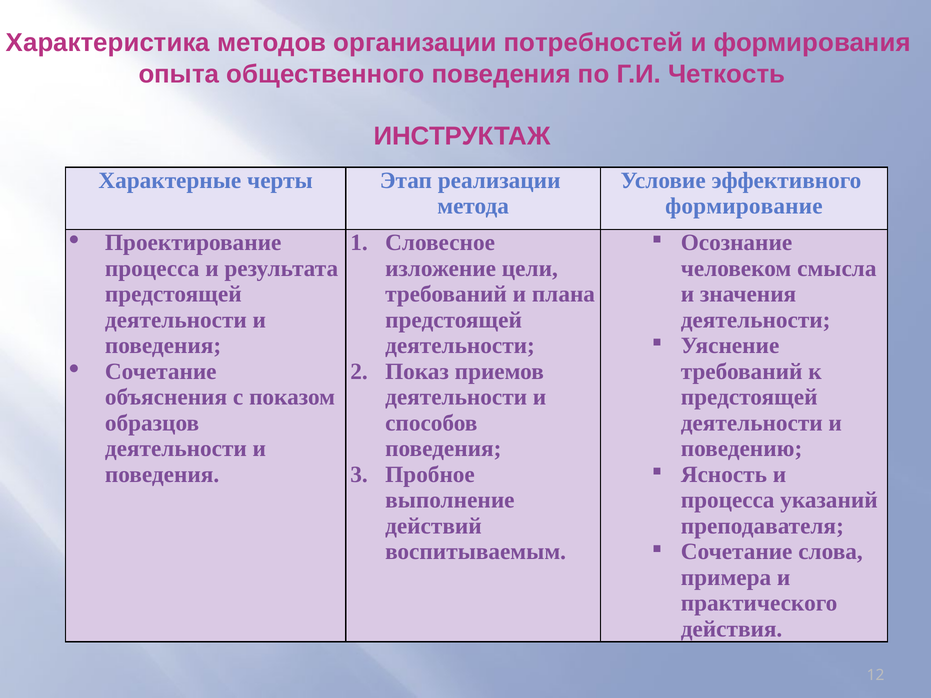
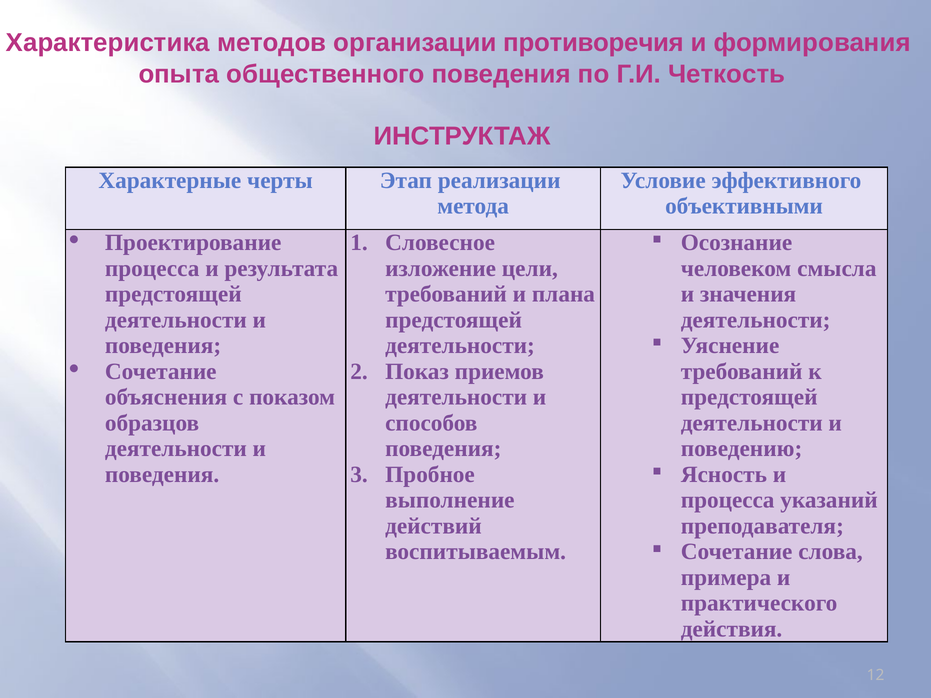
потребностей: потребностей -> противоречия
формирование: формирование -> объективными
